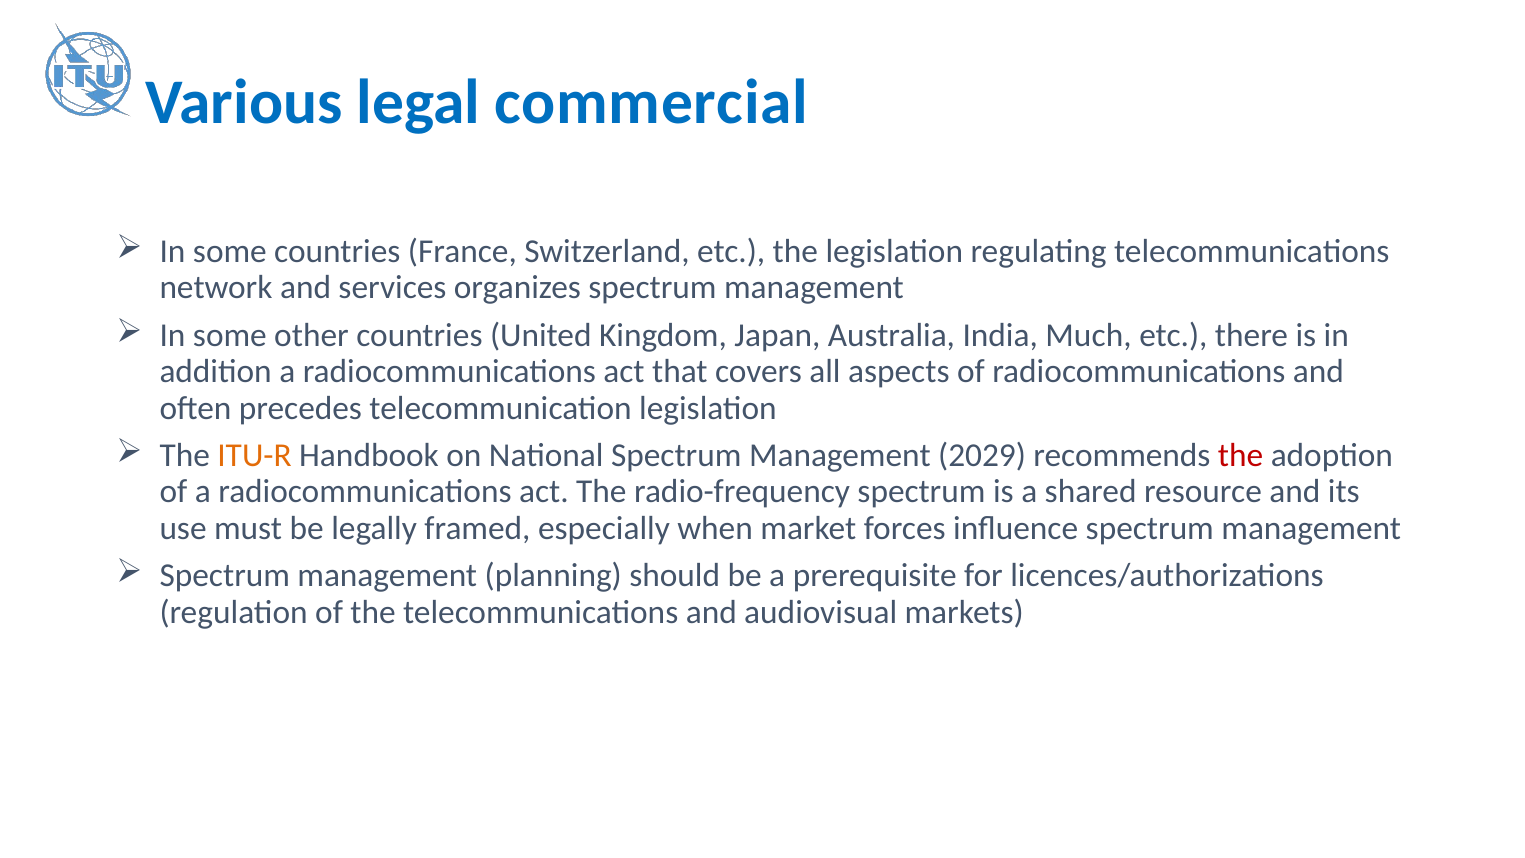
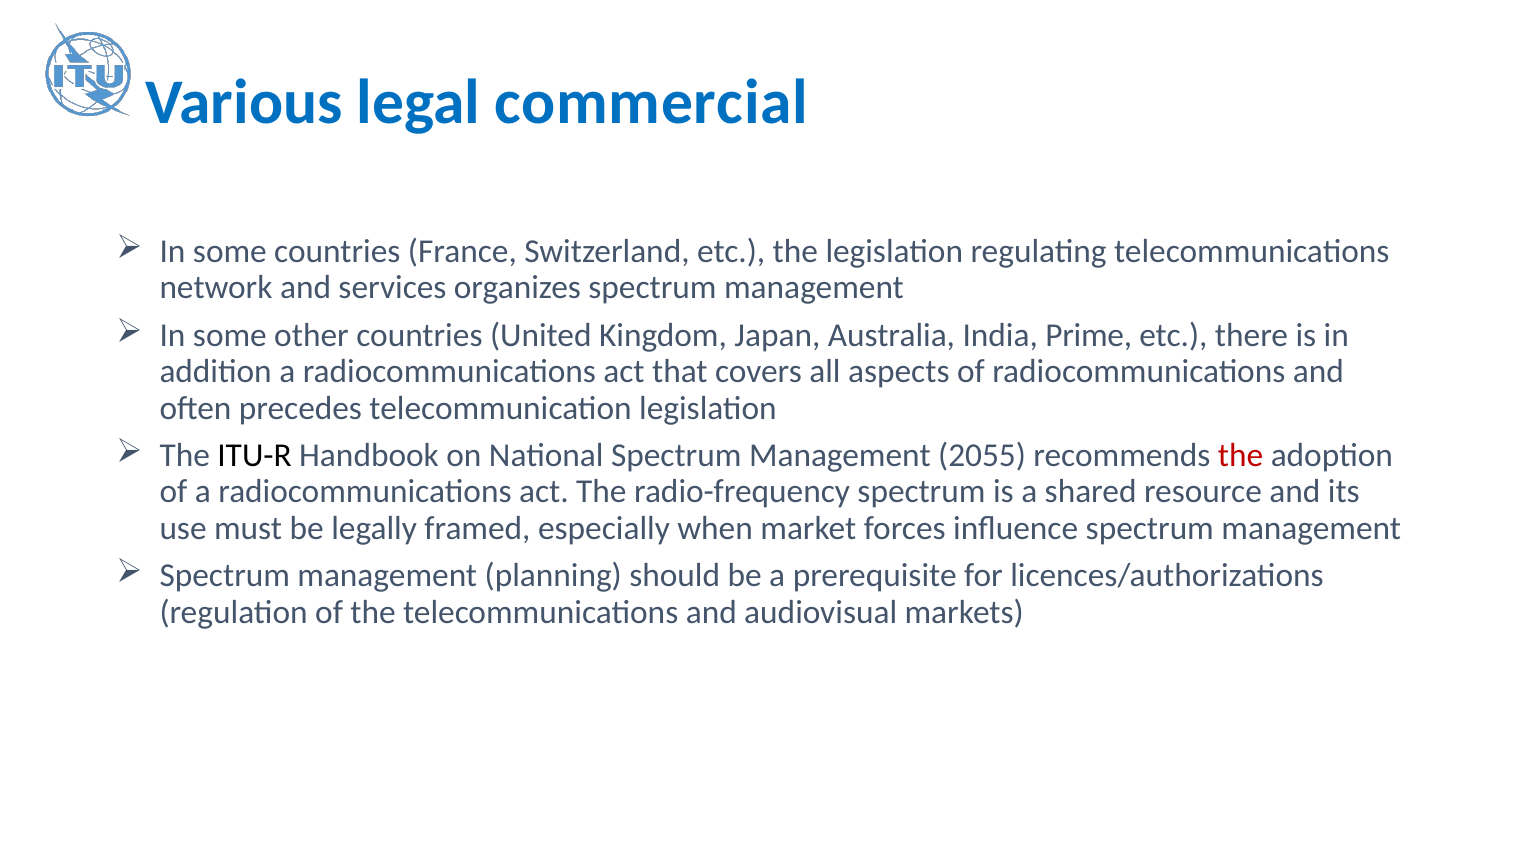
Much: Much -> Prime
ITU-R colour: orange -> black
2029: 2029 -> 2055
